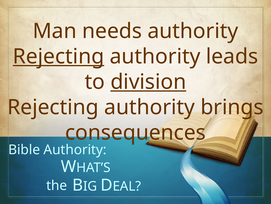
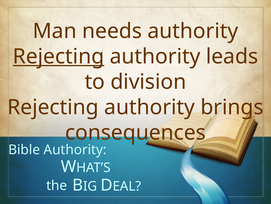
division underline: present -> none
